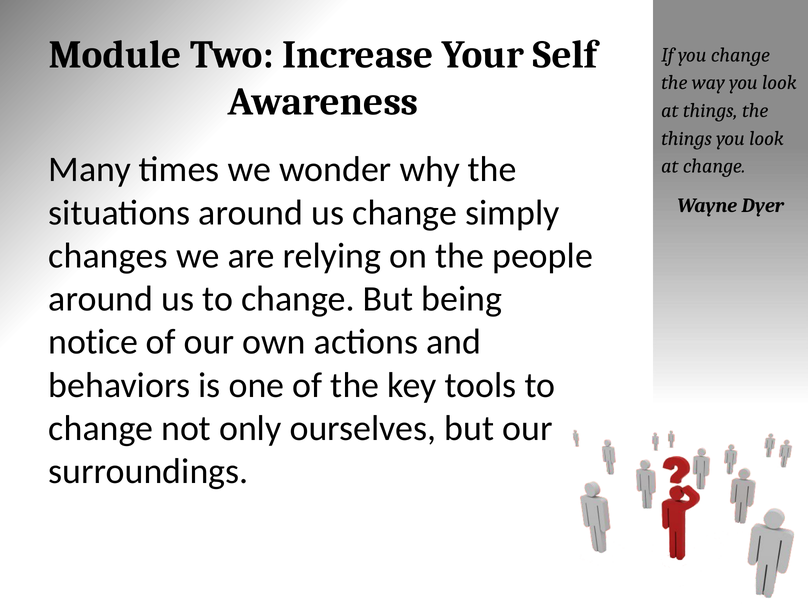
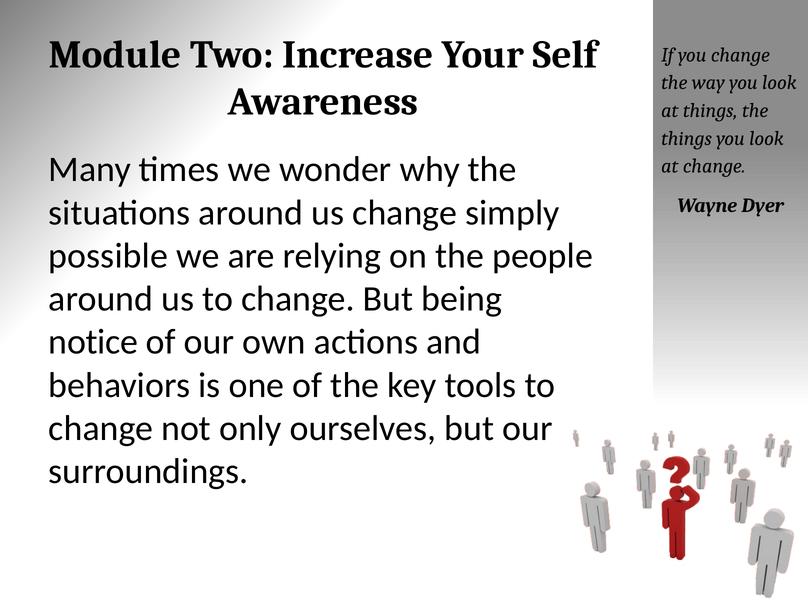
changes: changes -> possible
